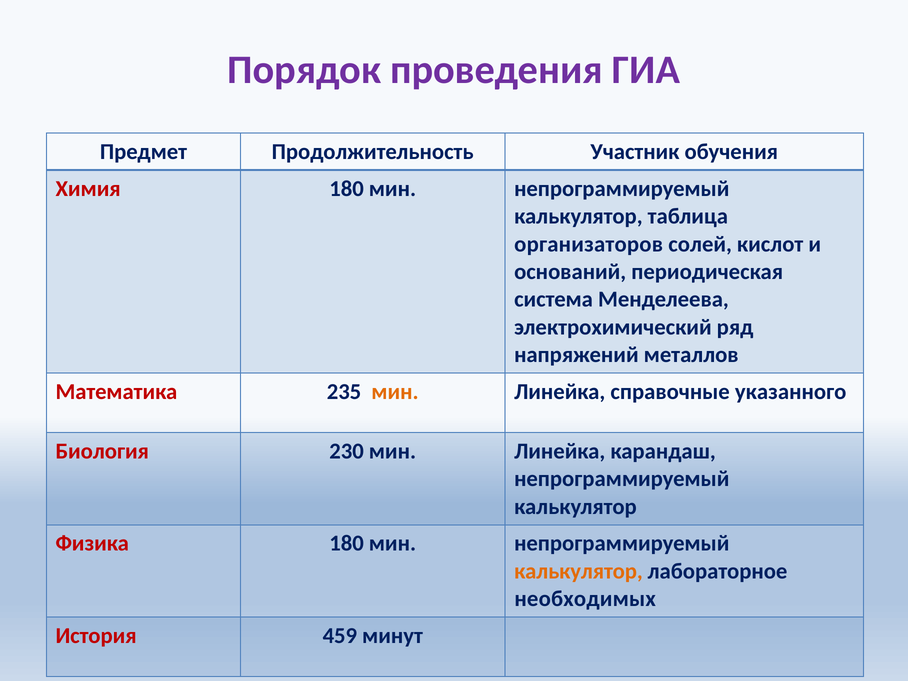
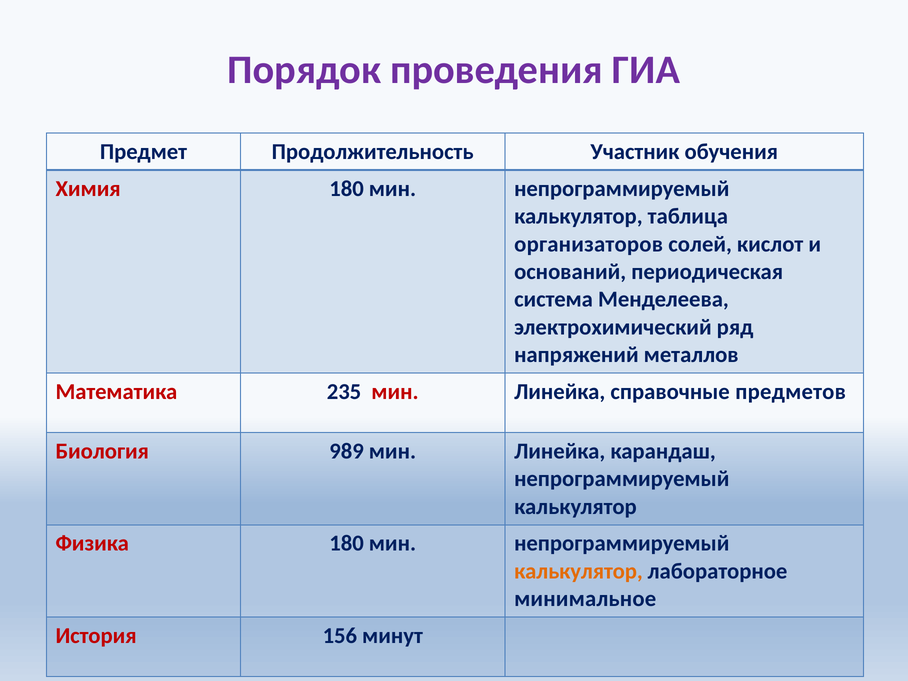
мин at (395, 392) colour: orange -> red
указанного: указанного -> предметов
230: 230 -> 989
необходимых: необходимых -> минимальное
459: 459 -> 156
